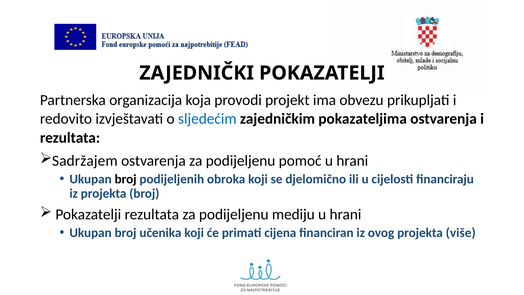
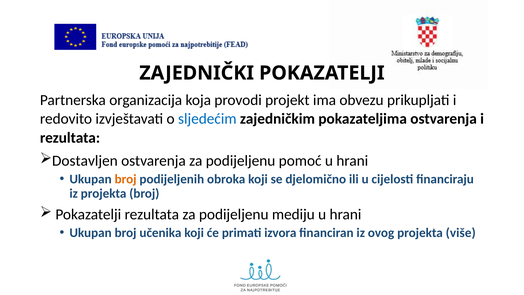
Sadržajem: Sadržajem -> Dostavljen
broj at (126, 179) colour: black -> orange
cijena: cijena -> izvora
